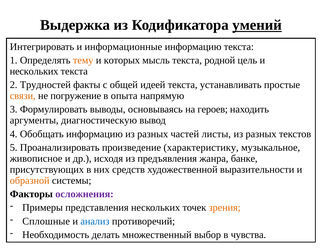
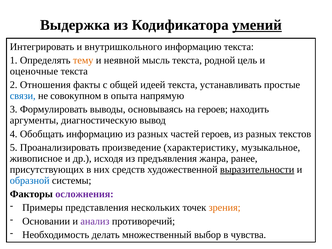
информационные: информационные -> внутришкольного
которых: которых -> неявной
нескольких at (34, 71): нескольких -> оценочные
Трудностей: Трудностей -> Отношения
связи colour: orange -> blue
погружение: погружение -> совокупном
частей листы: листы -> героев
банке: банке -> ранее
выразительности underline: none -> present
образной colour: orange -> blue
Сплошные: Сплошные -> Основании
анализ colour: blue -> purple
